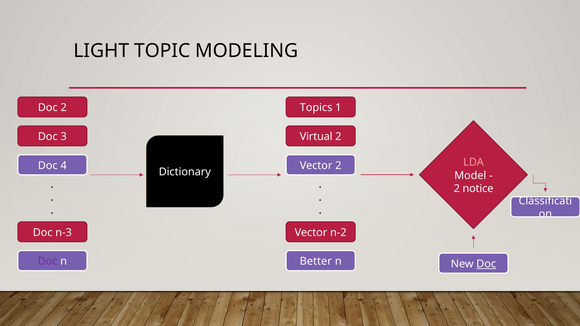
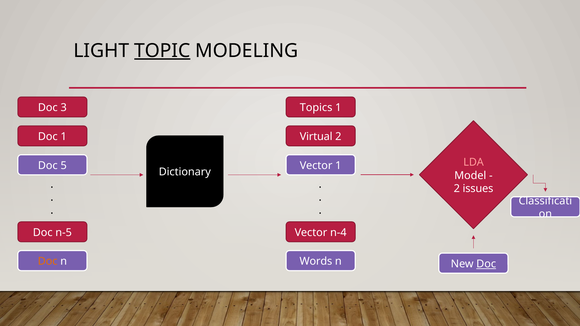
TOPIC underline: none -> present
Doc 2: 2 -> 3
Doc 3: 3 -> 1
4: 4 -> 5
Vector 2: 2 -> 1
notice: notice -> issues
n-3: n-3 -> n-5
n-2: n-2 -> n-4
Doc at (48, 262) colour: purple -> orange
Better: Better -> Words
